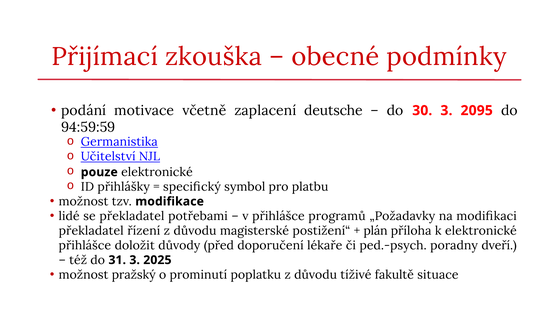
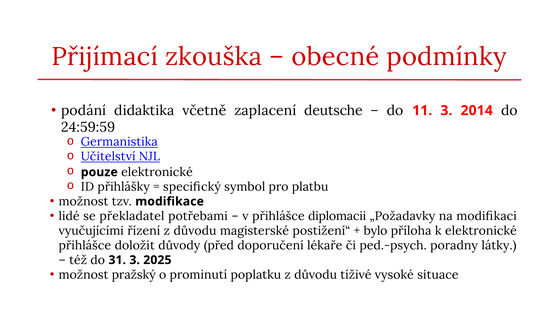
motivace: motivace -> didaktika
30: 30 -> 11
2095: 2095 -> 2014
94:59:59: 94:59:59 -> 24:59:59
programů: programů -> diplomacii
překladatel at (91, 231): překladatel -> vyučujícími
plán: plán -> bylo
dveří: dveří -> látky
fakultě: fakultě -> vysoké
